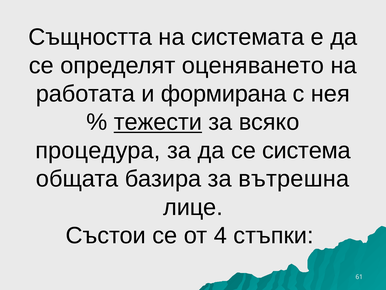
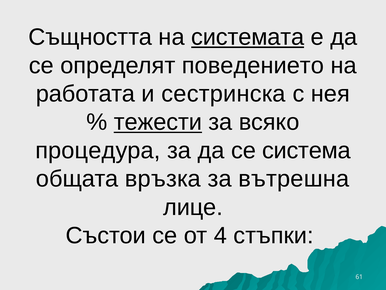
системата underline: none -> present
оценяването: оценяването -> поведението
формирана: формирана -> сестринска
базира: базира -> връзка
